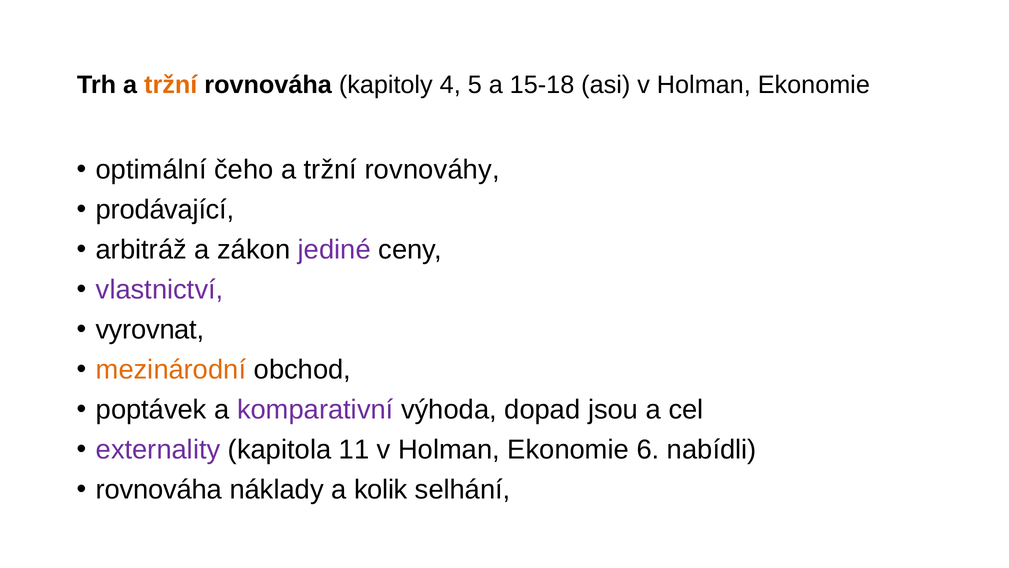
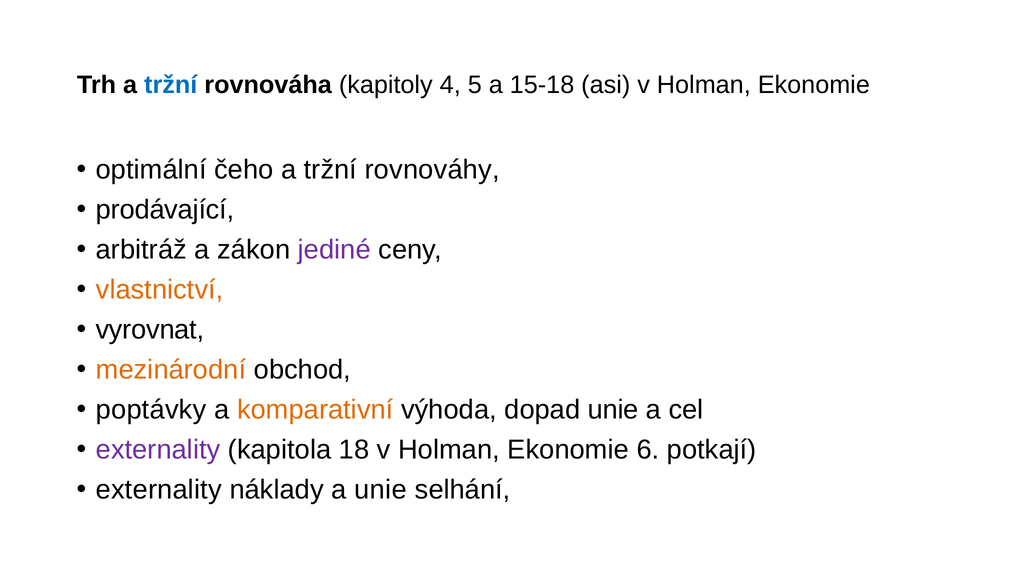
tržní at (171, 85) colour: orange -> blue
vlastnictví colour: purple -> orange
poptávek: poptávek -> poptávky
komparativní colour: purple -> orange
dopad jsou: jsou -> unie
11: 11 -> 18
nabídli: nabídli -> potkají
rovnováha at (159, 490): rovnováha -> externality
a kolik: kolik -> unie
